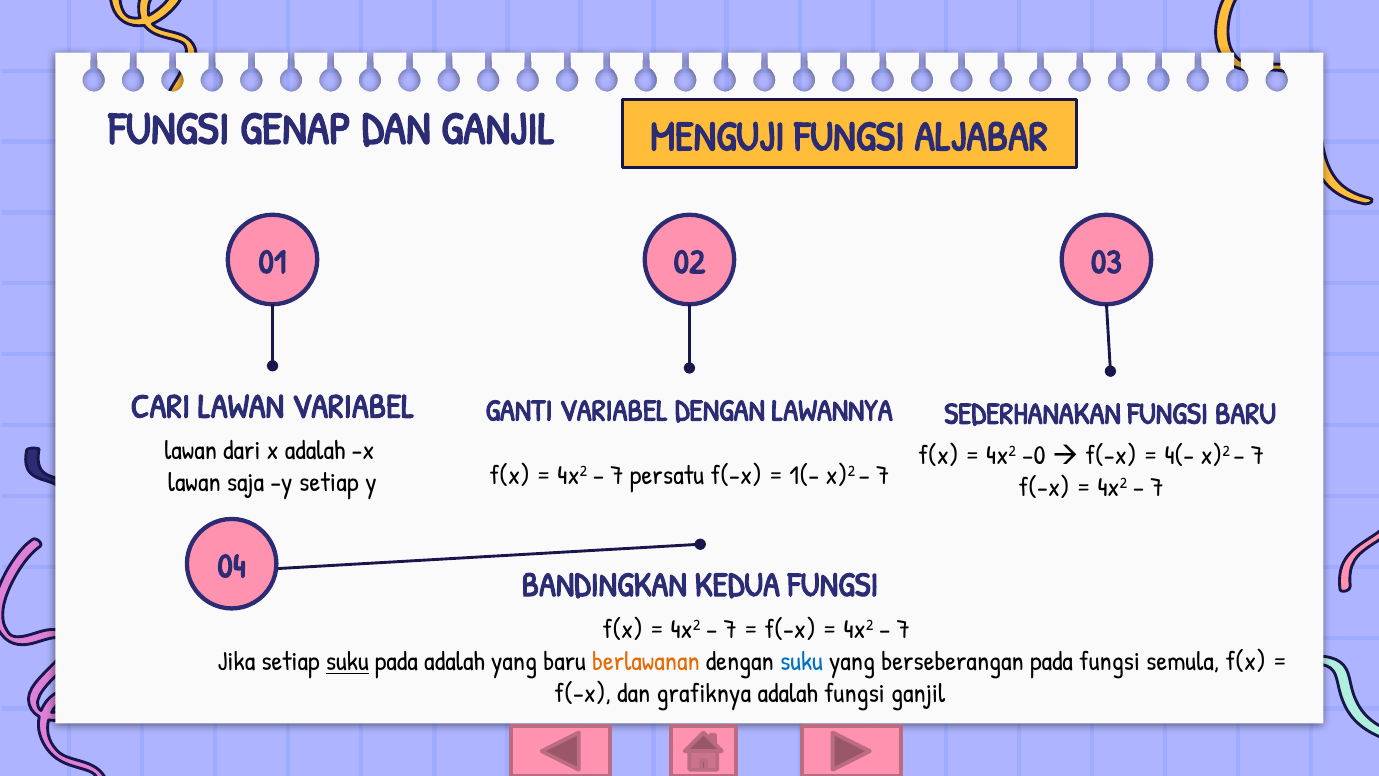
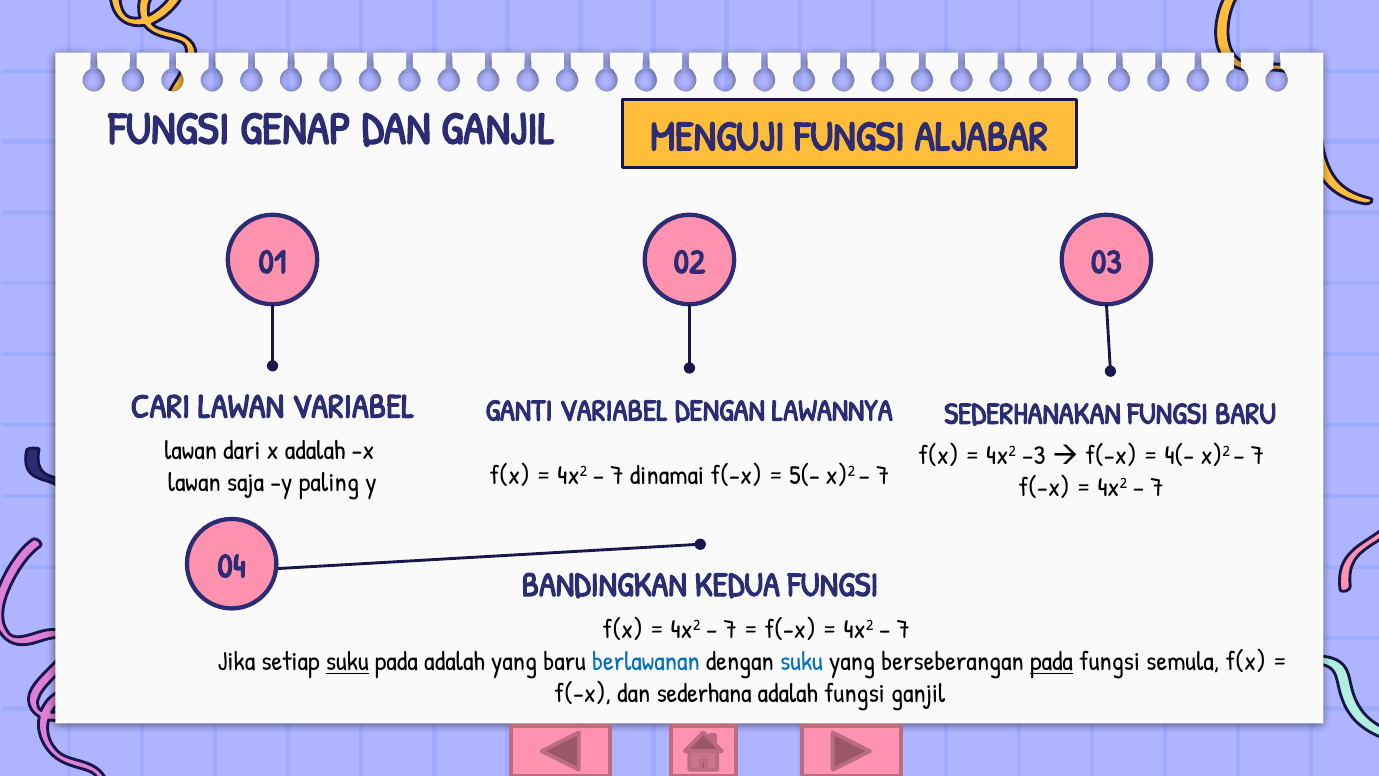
–0: –0 -> –3
persatu: persatu -> dinamai
1(-: 1(- -> 5(-
y setiap: setiap -> paling
berlawanan colour: orange -> blue
pada at (1052, 662) underline: none -> present
grafiknya: grafiknya -> sederhana
